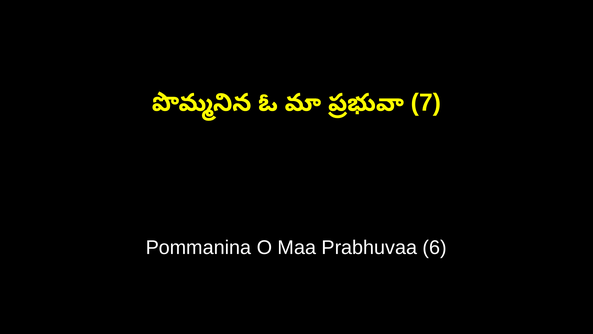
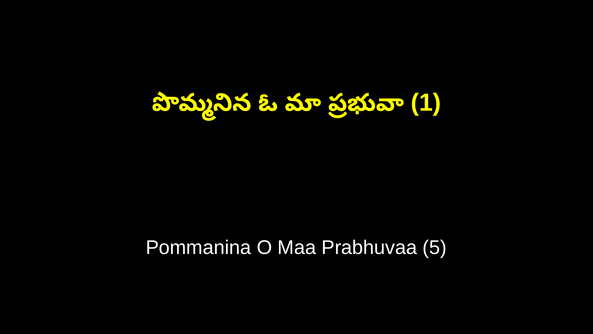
7: 7 -> 1
6: 6 -> 5
